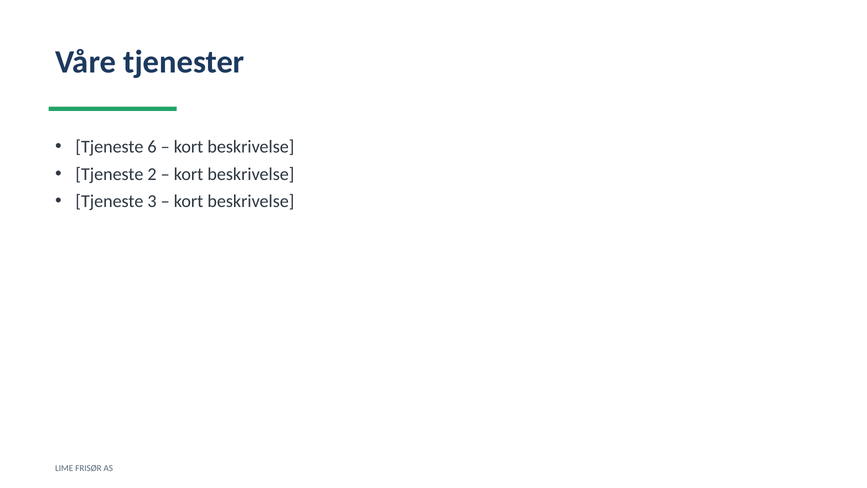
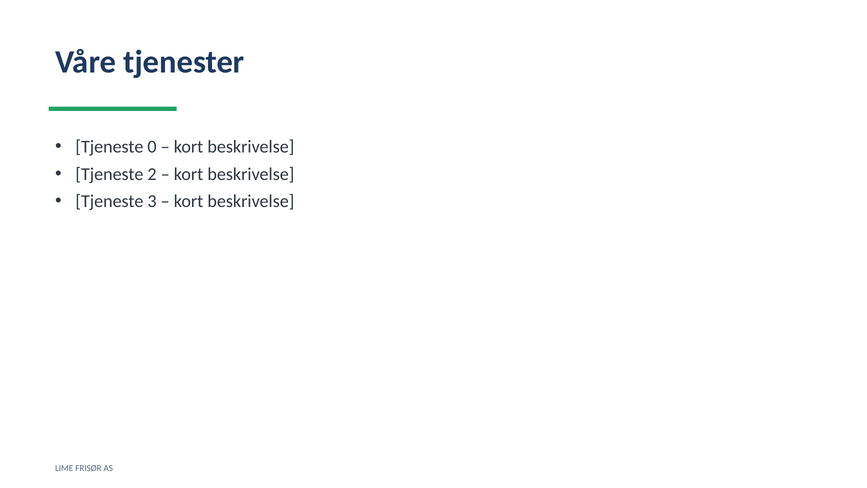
6: 6 -> 0
